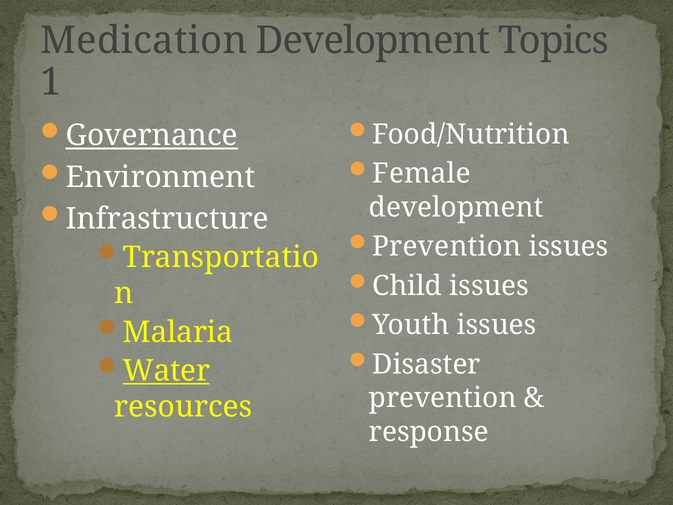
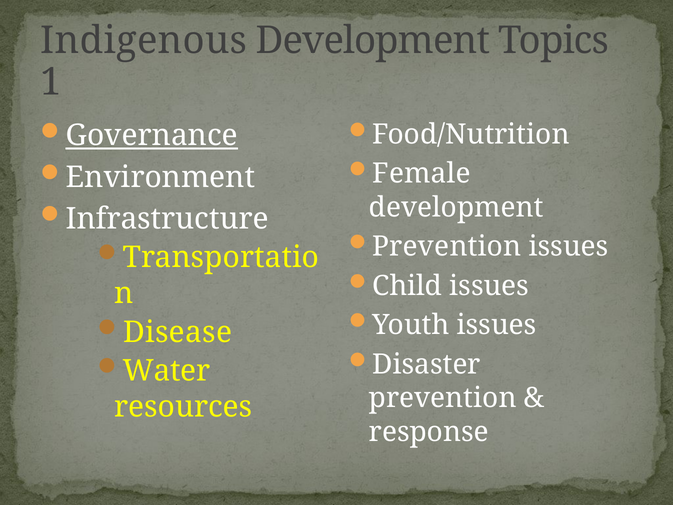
Medication: Medication -> Indigenous
Malaria: Malaria -> Disease
Water underline: present -> none
